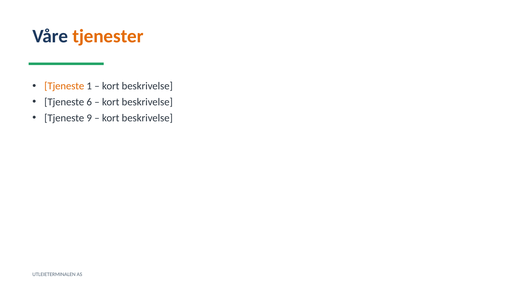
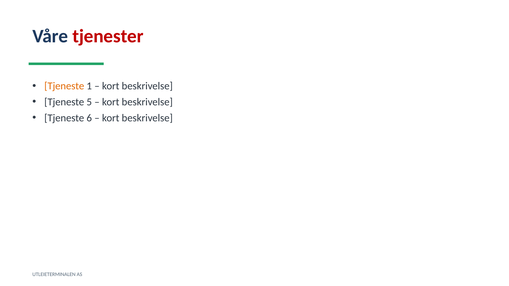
tjenester colour: orange -> red
6: 6 -> 5
9: 9 -> 6
